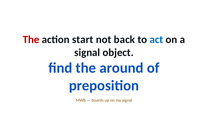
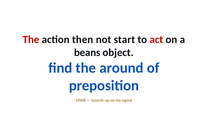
start: start -> then
back: back -> start
act colour: blue -> red
signal at (87, 52): signal -> beans
